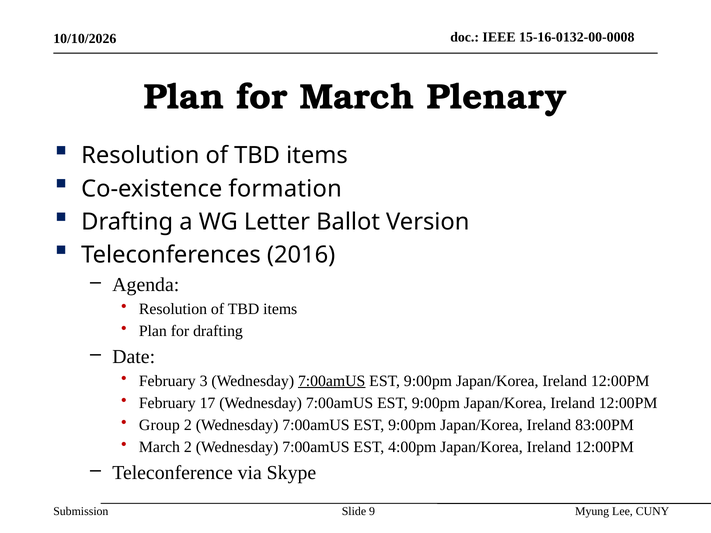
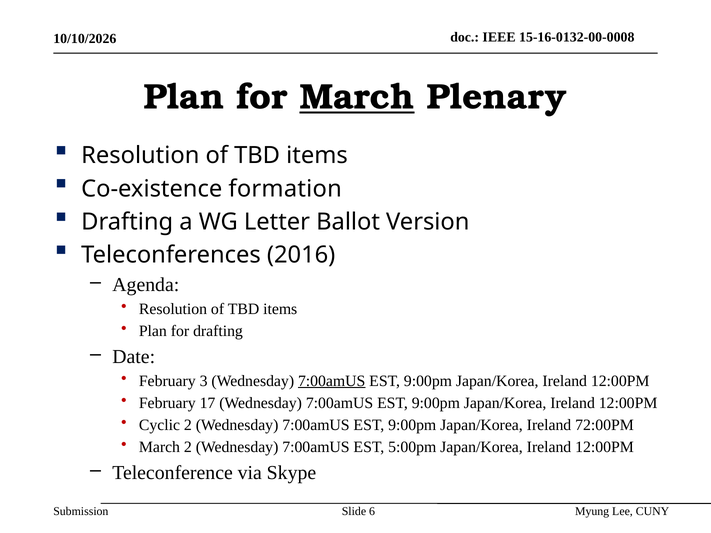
March at (357, 97) underline: none -> present
Group: Group -> Cyclic
83:00PM: 83:00PM -> 72:00PM
4:00pm: 4:00pm -> 5:00pm
9: 9 -> 6
